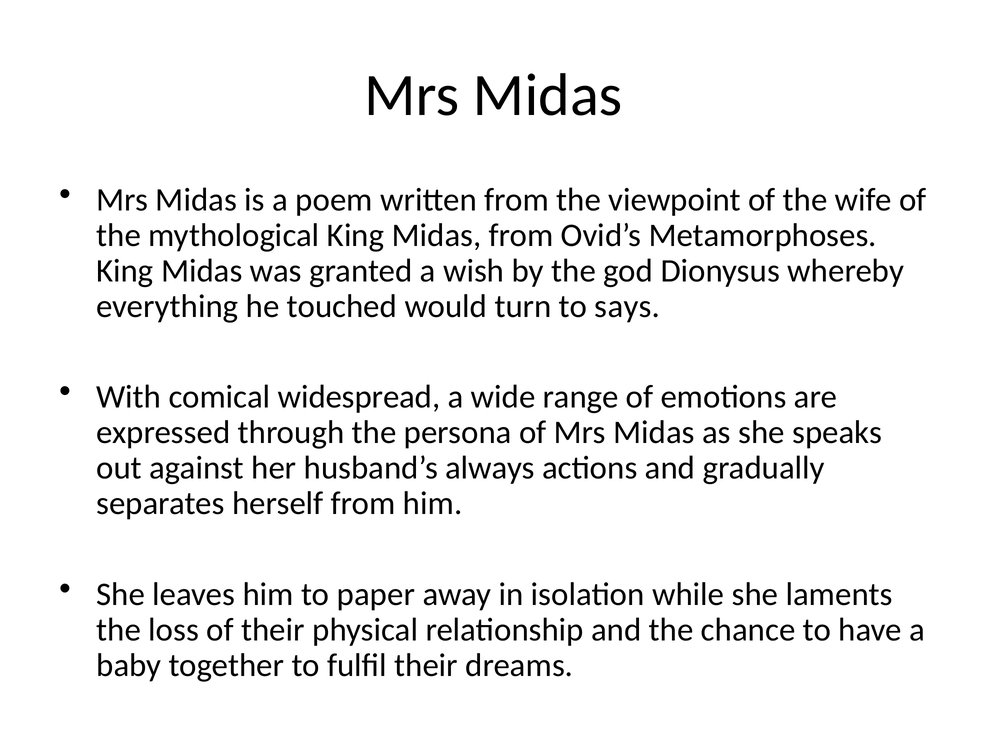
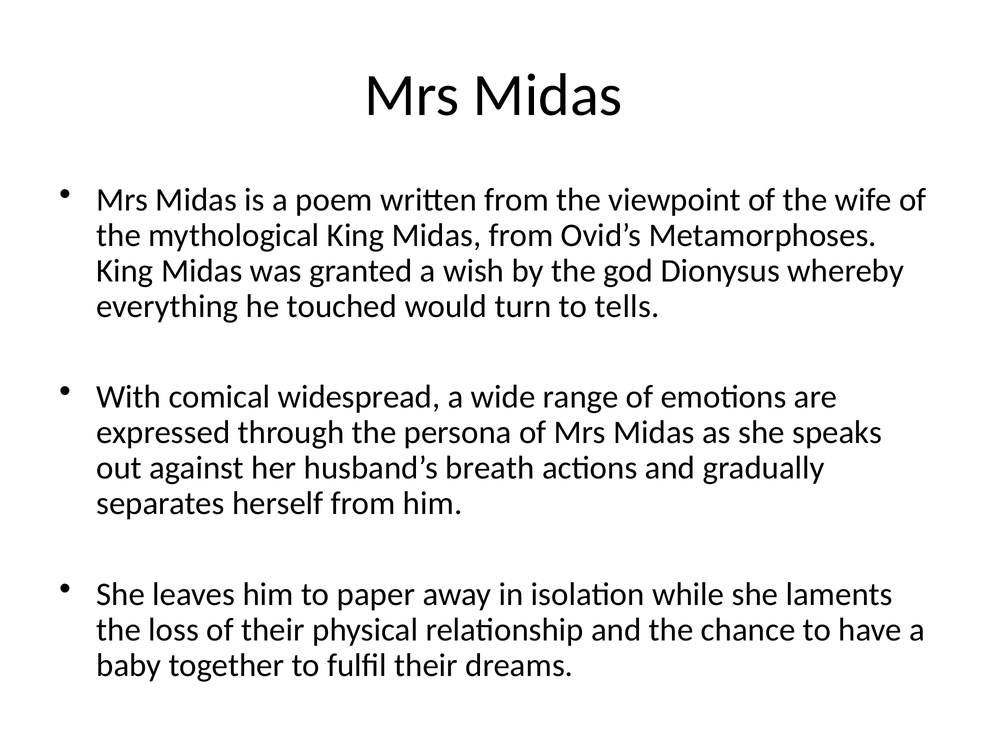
says: says -> tells
always: always -> breath
